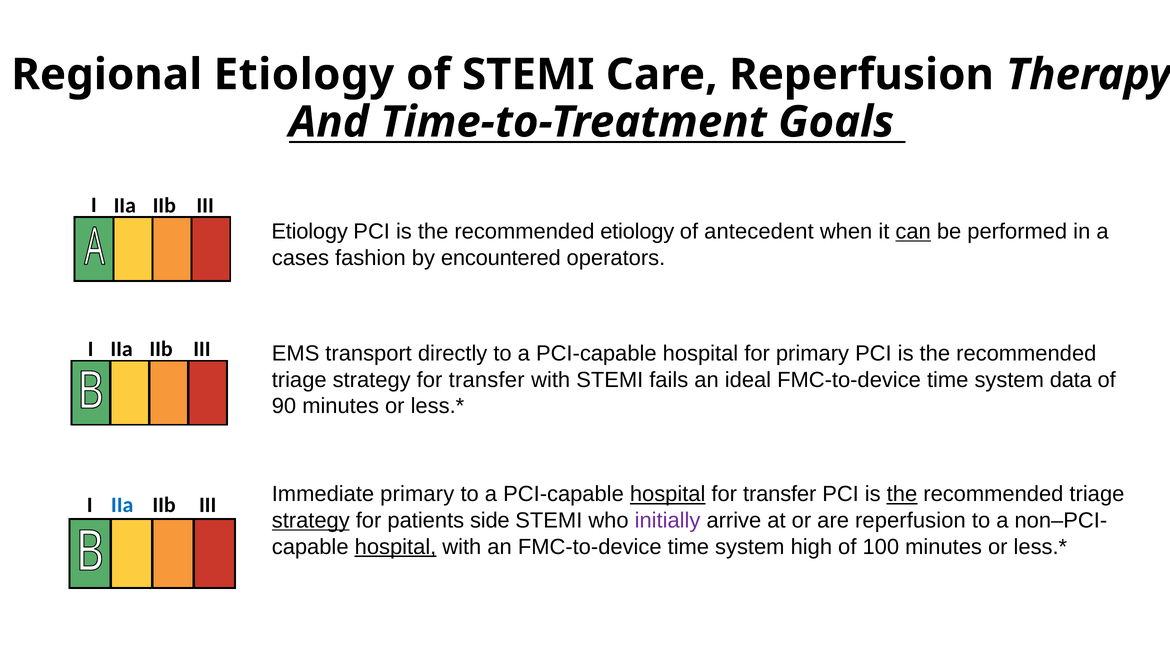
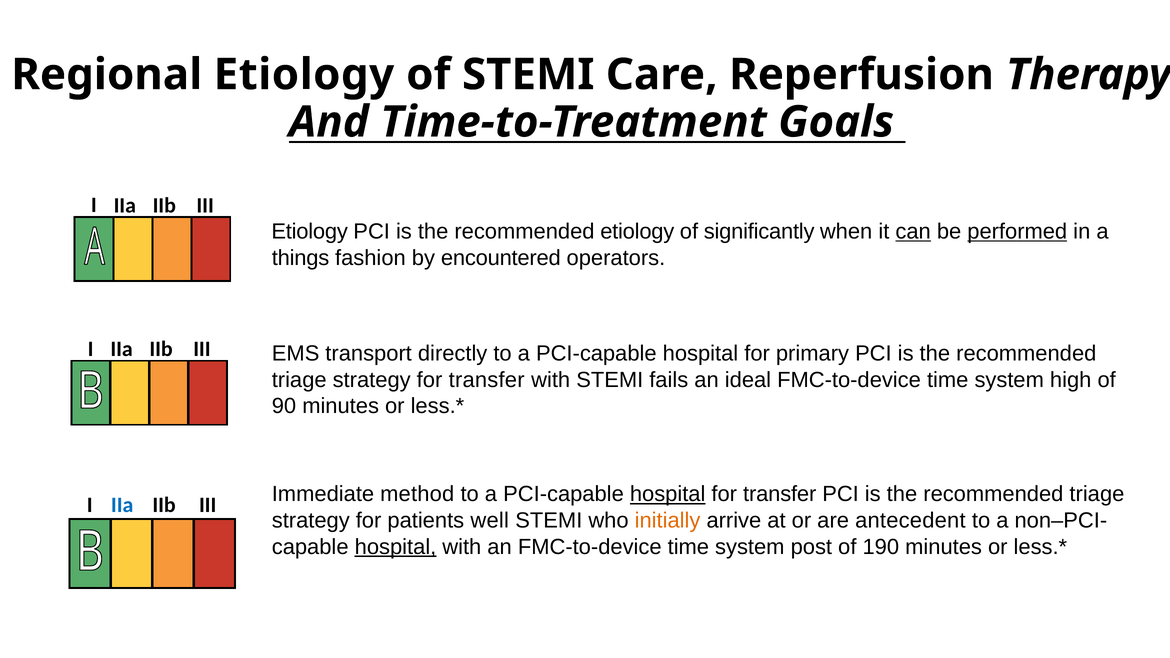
antecedent: antecedent -> significantly
performed underline: none -> present
cases: cases -> things
data: data -> high
Immediate primary: primary -> method
the at (902, 494) underline: present -> none
strategy at (311, 521) underline: present -> none
side: side -> well
initially colour: purple -> orange
are reperfusion: reperfusion -> antecedent
high: high -> post
100: 100 -> 190
